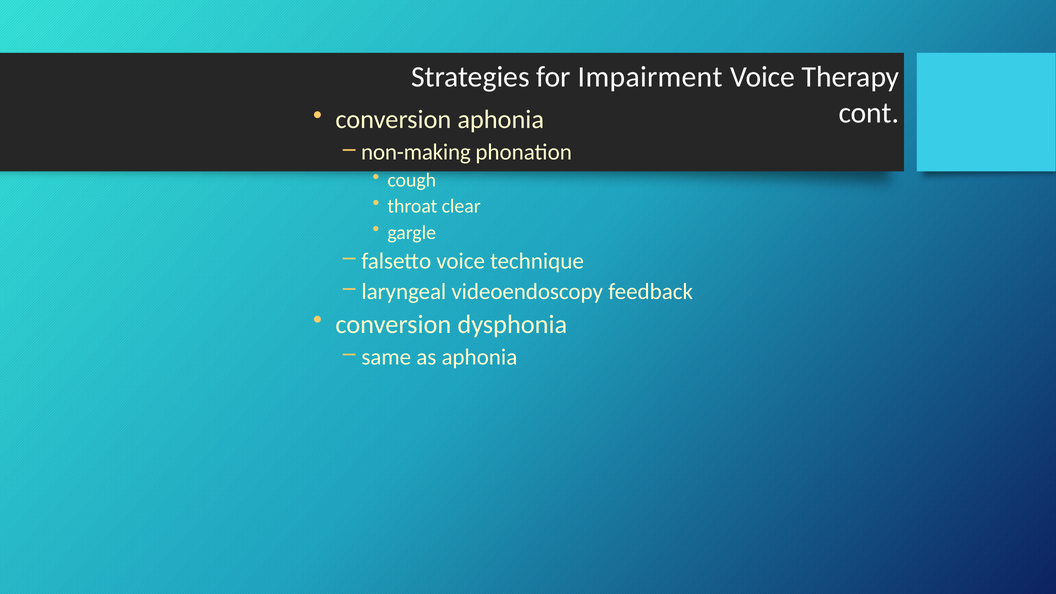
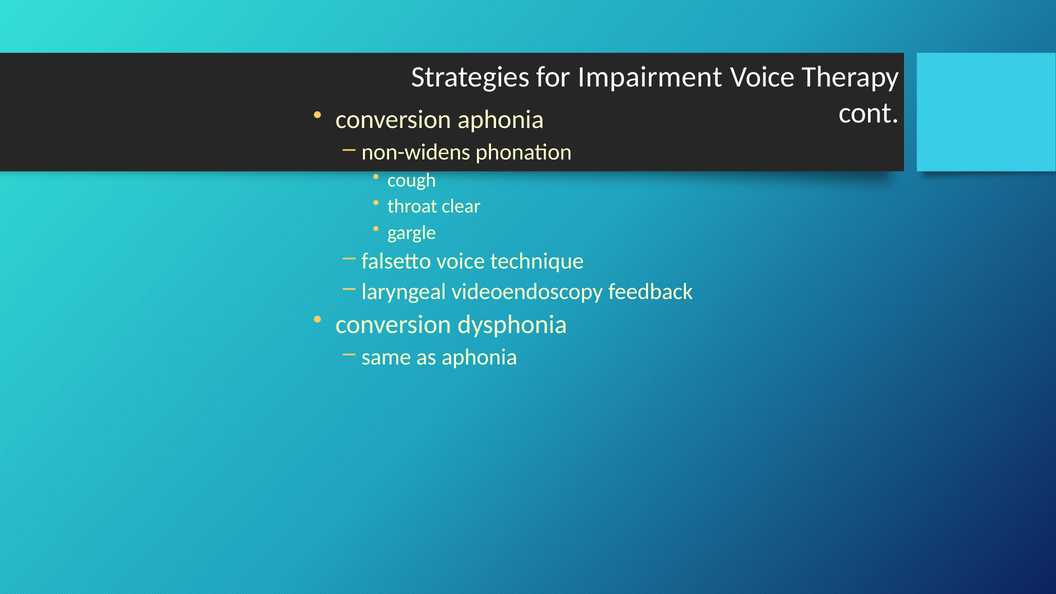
non-making: non-making -> non-widens
